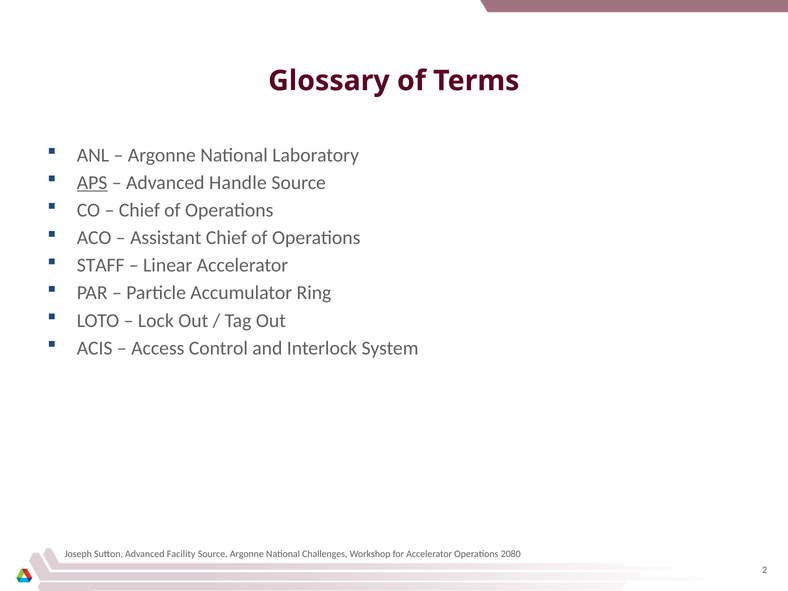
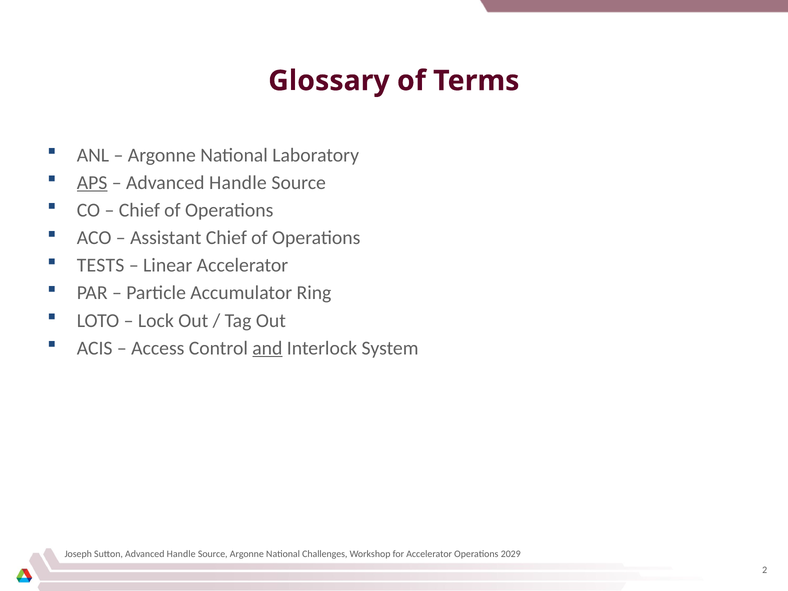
STAFF: STAFF -> TESTS
and underline: none -> present
Sutton Advanced Facility: Facility -> Handle
2080: 2080 -> 2029
